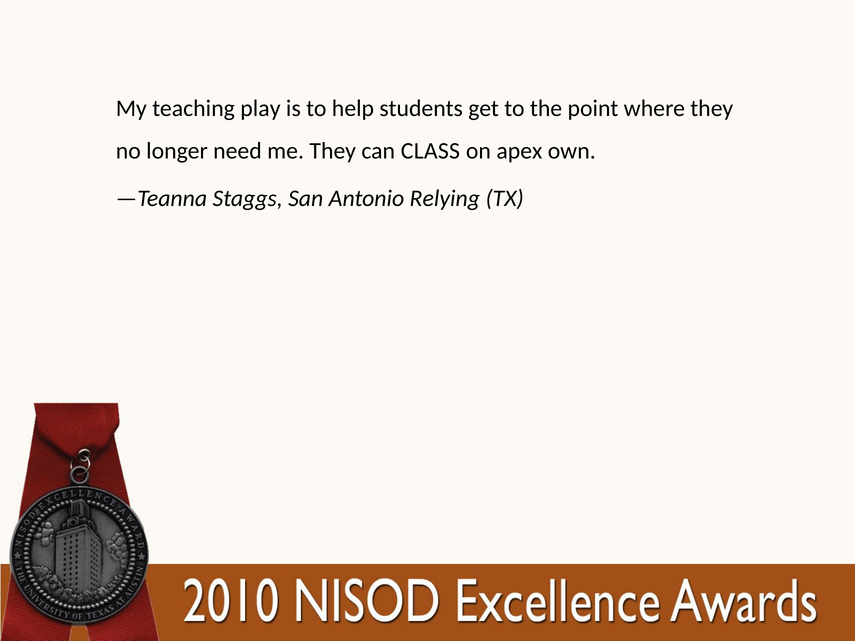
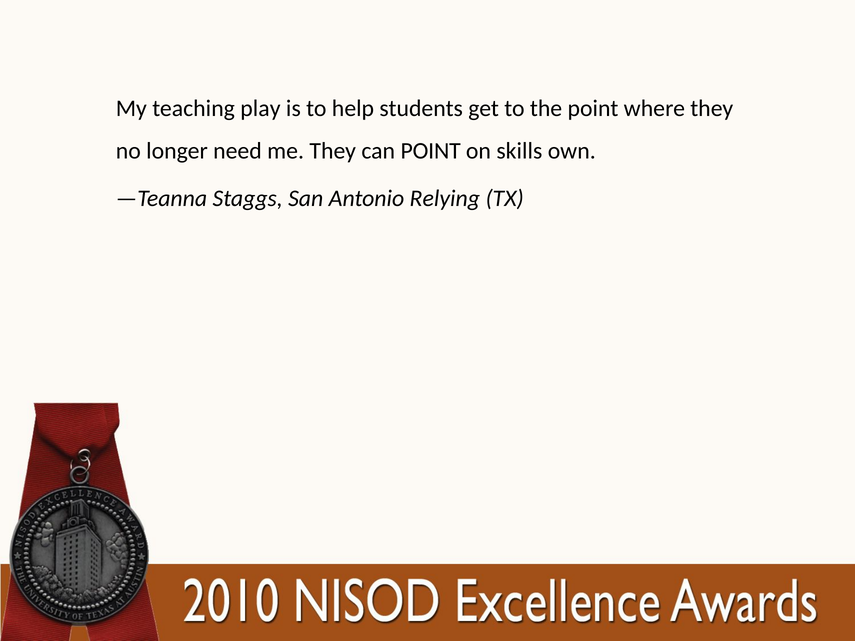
can CLASS: CLASS -> POINT
apex: apex -> skills
